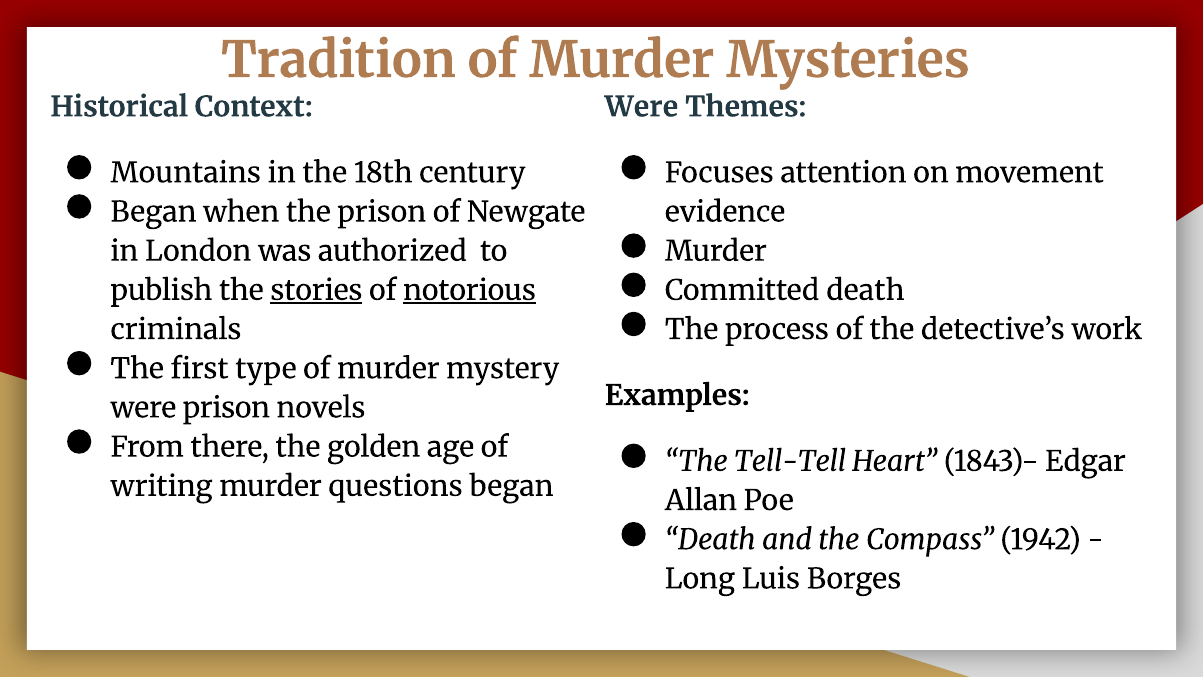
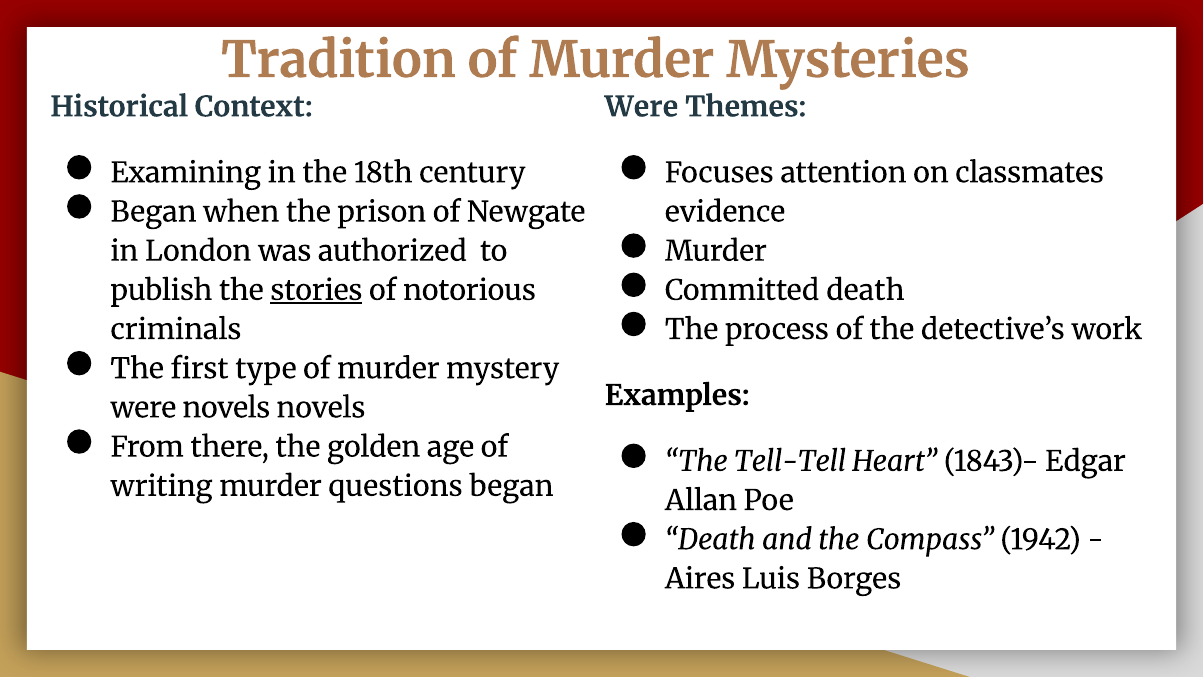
Mountains: Mountains -> Examining
movement: movement -> classmates
notorious underline: present -> none
were prison: prison -> novels
Long: Long -> Aires
